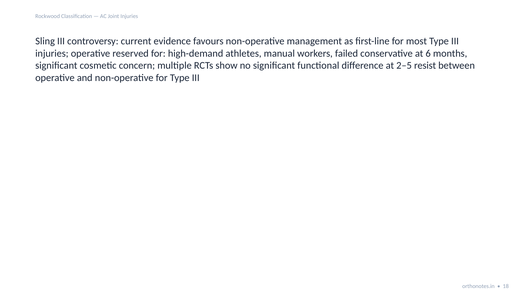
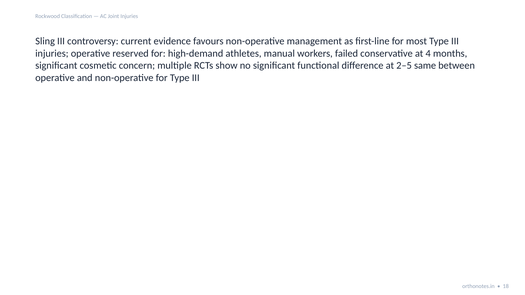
6: 6 -> 4
resist: resist -> same
